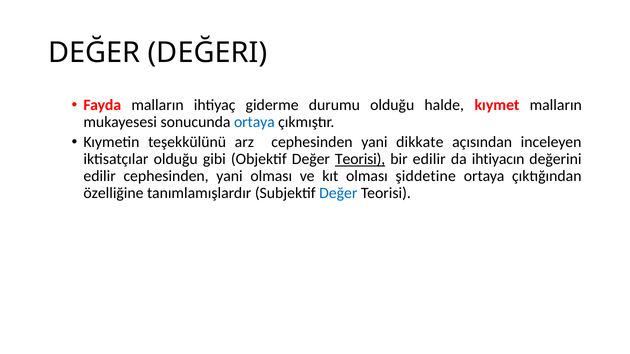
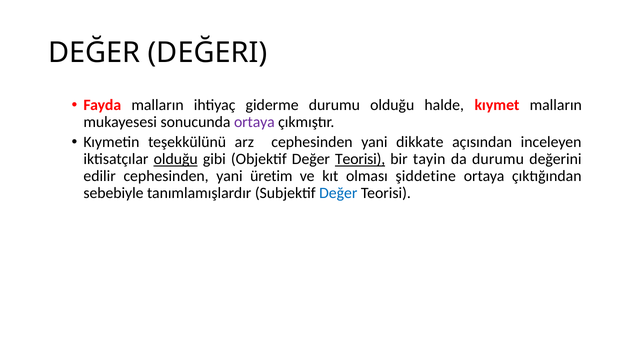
ortaya at (254, 122) colour: blue -> purple
olduğu at (176, 159) underline: none -> present
bir edilir: edilir -> tayin
da ihtiyacın: ihtiyacın -> durumu
yani olması: olması -> üretim
özelliğine: özelliğine -> sebebiyle
